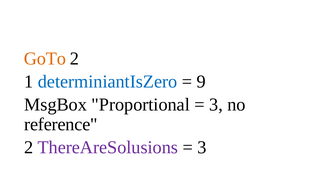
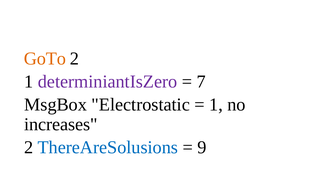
determiniantIsZero colour: blue -> purple
9: 9 -> 7
Proportional: Proportional -> Electrostatic
3 at (216, 105): 3 -> 1
reference: reference -> increases
ThereAreSolusions colour: purple -> blue
3 at (202, 147): 3 -> 9
